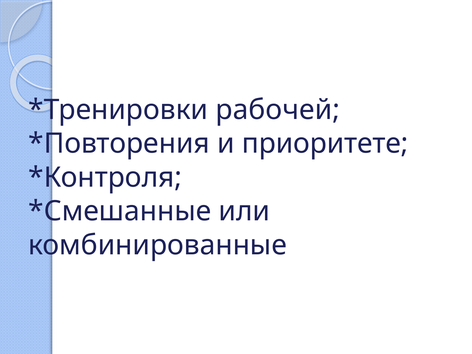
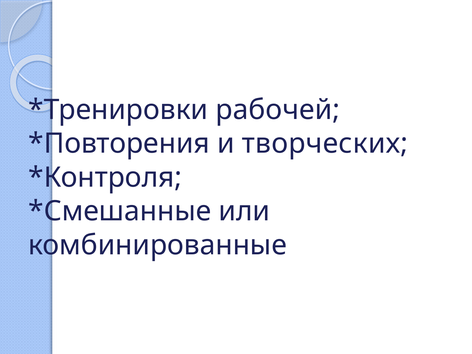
приоритете: приоритете -> творческих
